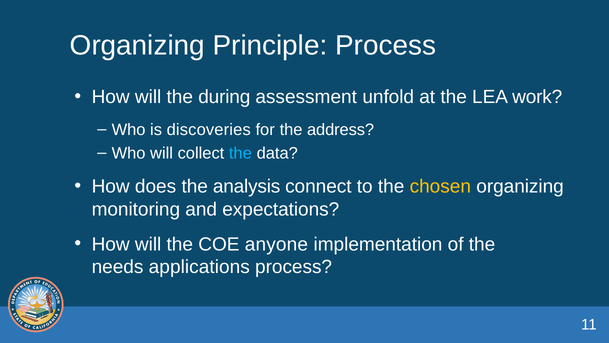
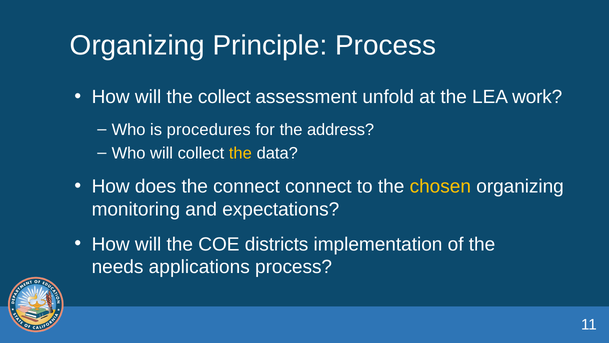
the during: during -> collect
discoveries: discoveries -> procedures
the at (240, 153) colour: light blue -> yellow
the analysis: analysis -> connect
anyone: anyone -> districts
